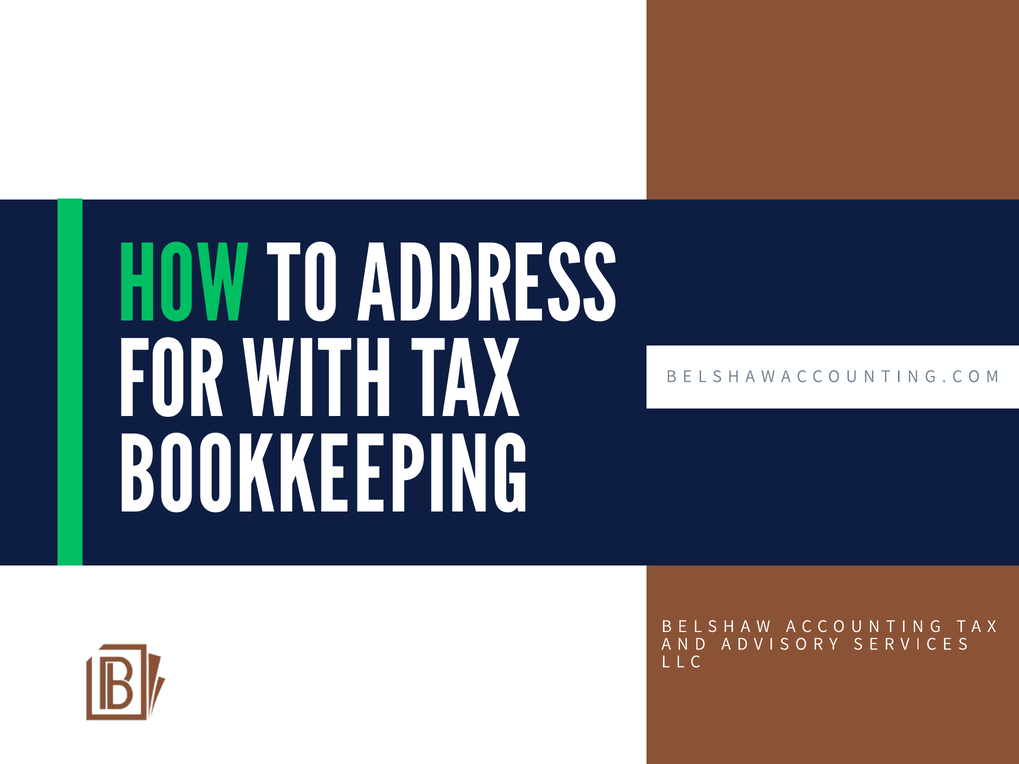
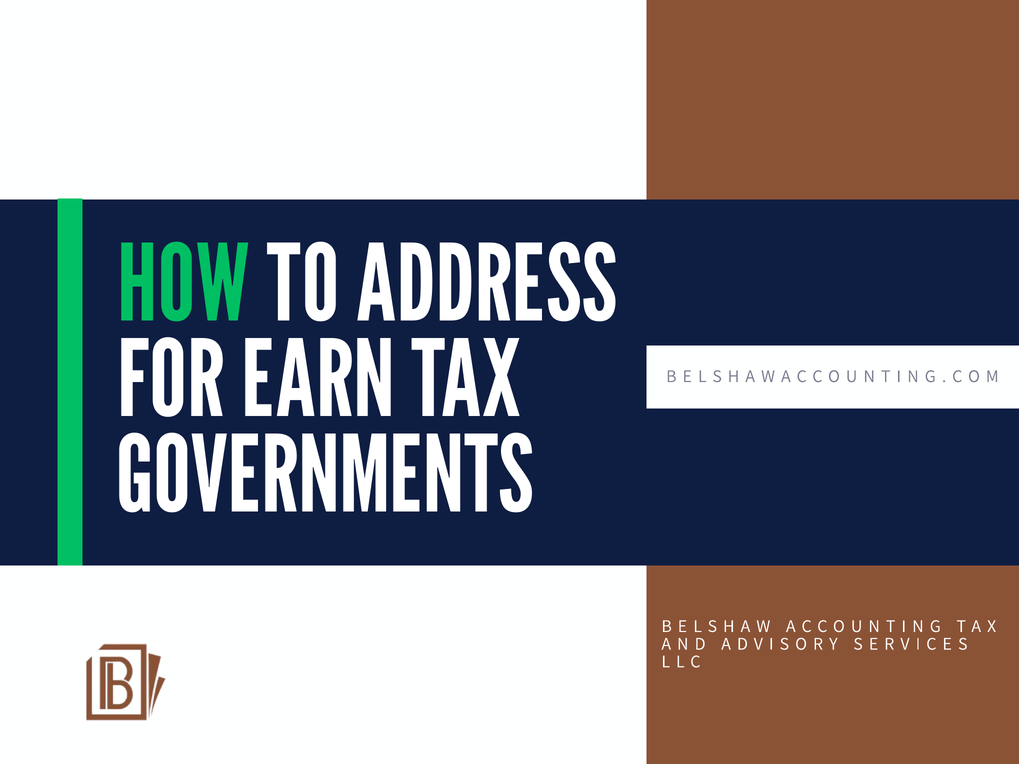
WITH: WITH -> EARN
BOOKKEEPING: BOOKKEEPING -> GOVERNMENTS
